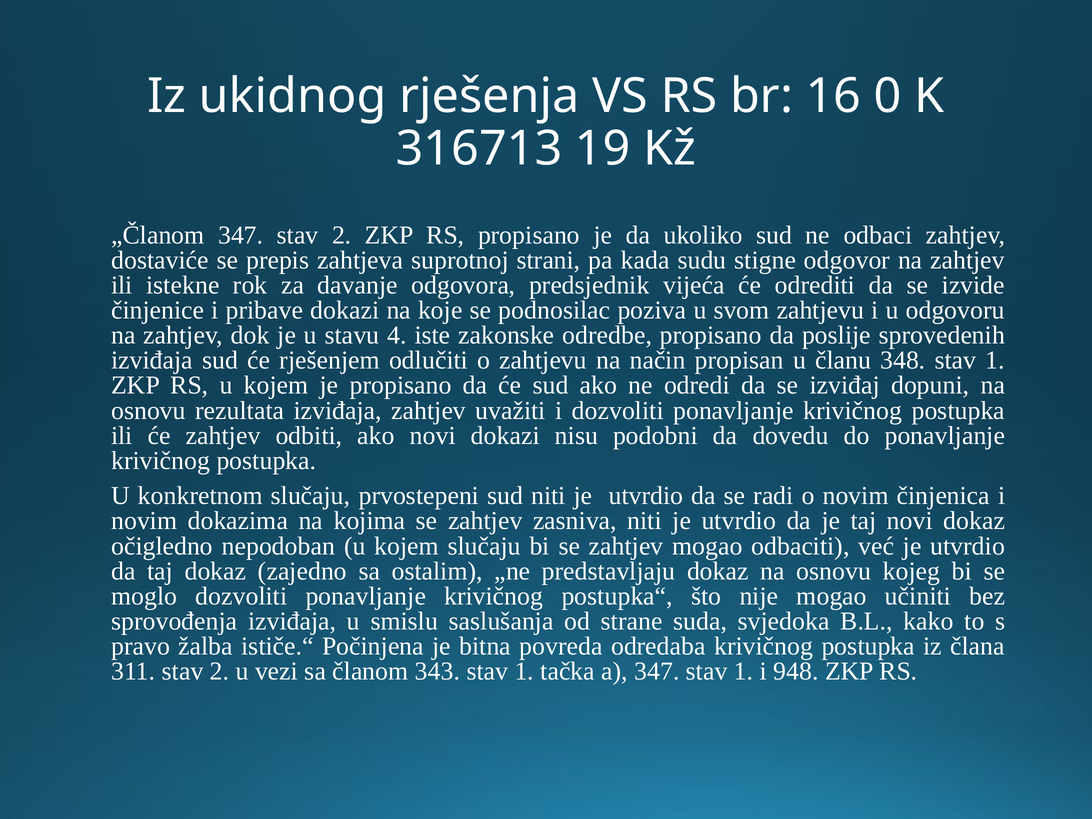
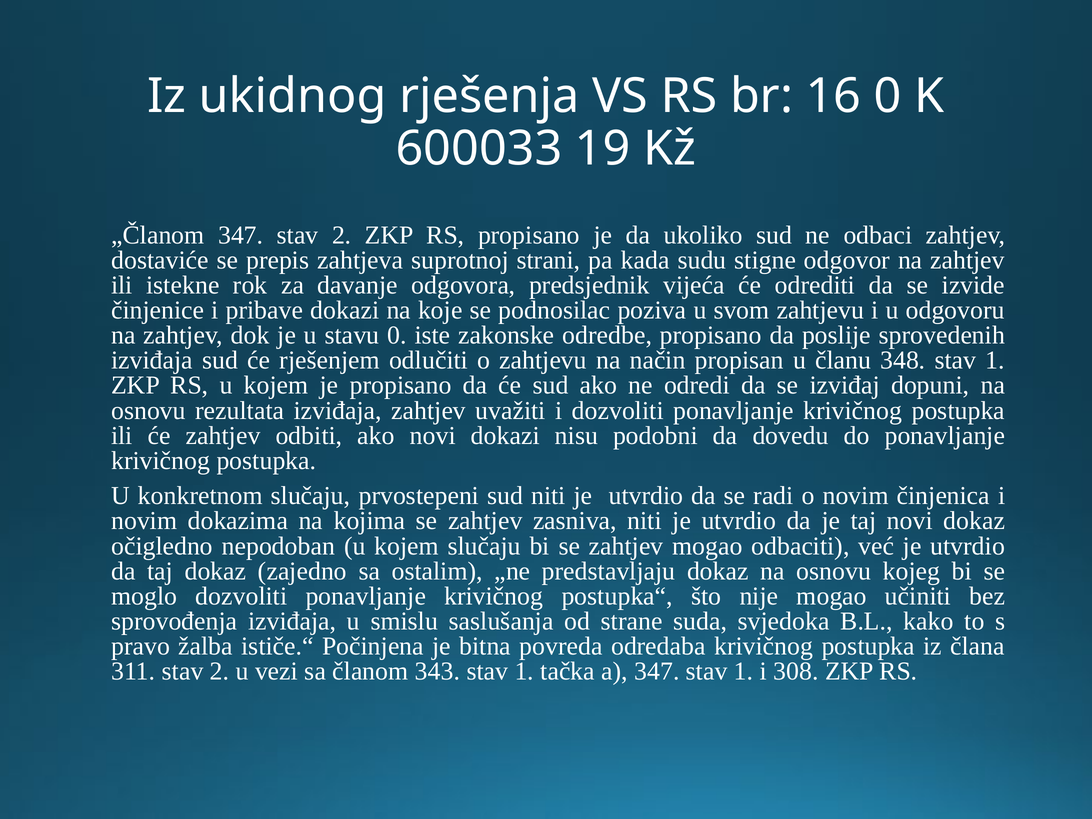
316713: 316713 -> 600033
stavu 4: 4 -> 0
948: 948 -> 308
